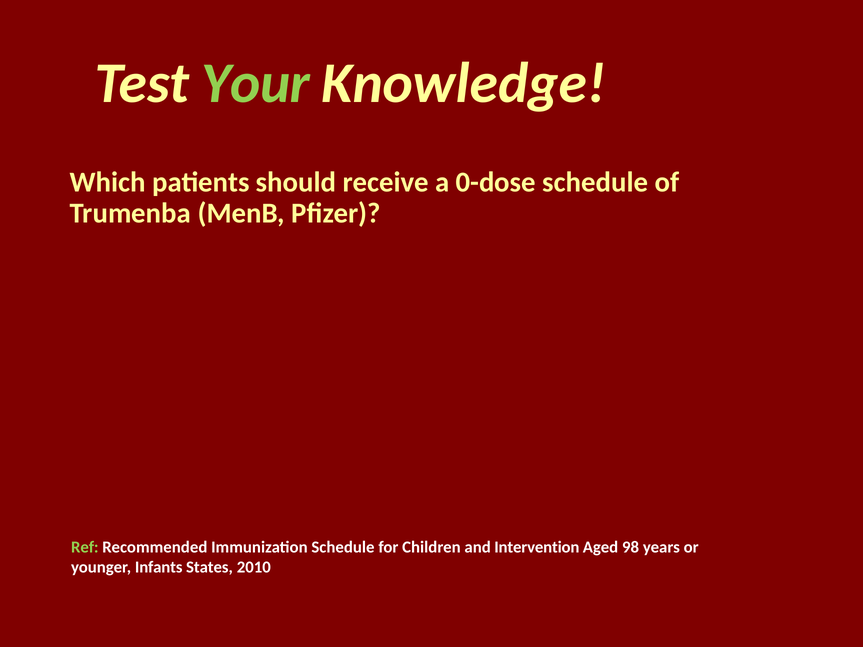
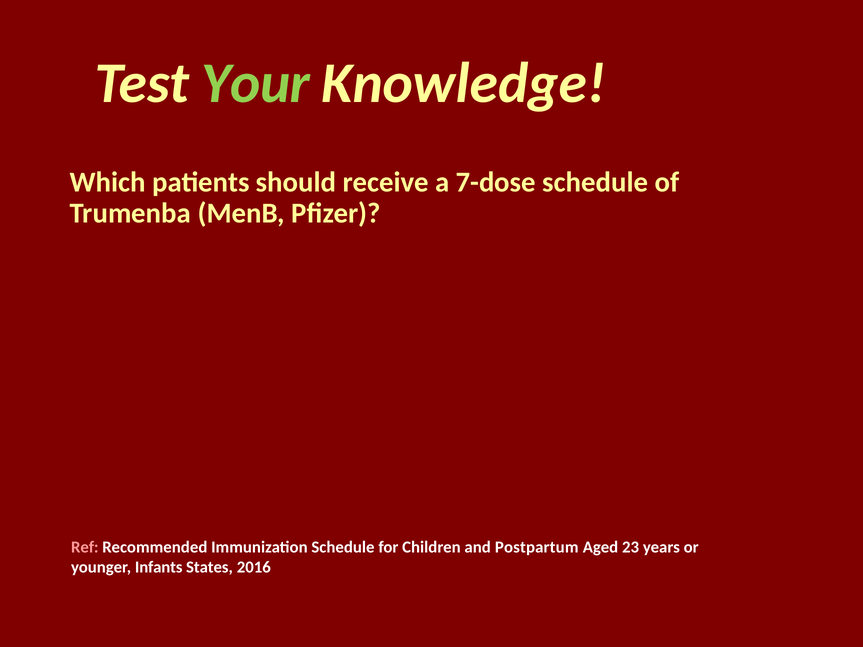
0-dose: 0-dose -> 7-dose
Ref colour: light green -> pink
Intervention: Intervention -> Postpartum
98: 98 -> 23
2010: 2010 -> 2016
